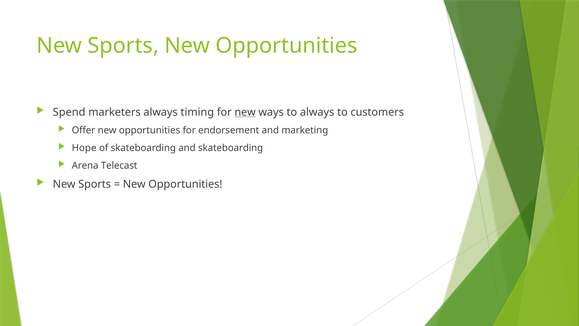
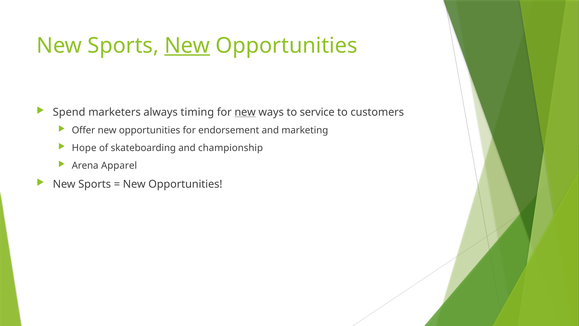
New at (187, 46) underline: none -> present
to always: always -> service
and skateboarding: skateboarding -> championship
Telecast: Telecast -> Apparel
